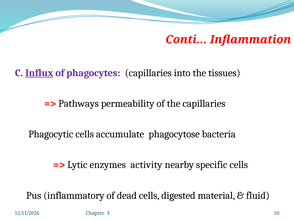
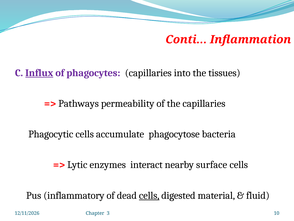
activity: activity -> interact
specific: specific -> surface
cells at (149, 195) underline: none -> present
